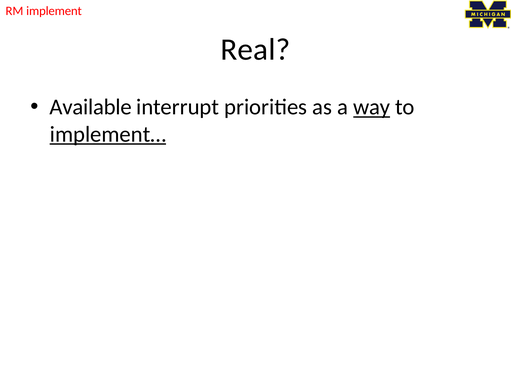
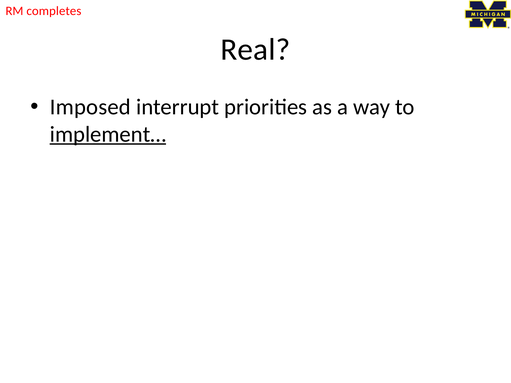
implement: implement -> completes
Available: Available -> Imposed
way underline: present -> none
